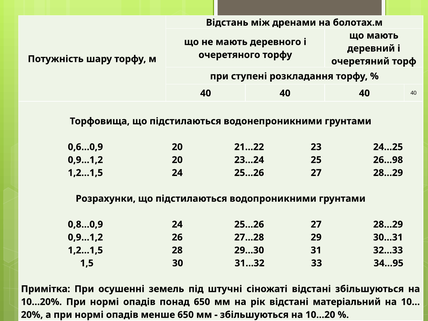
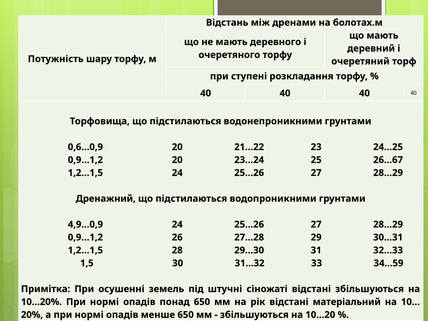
26…98: 26…98 -> 26…67
Розрахунки: Розрахунки -> Дренажний
0,8…0,9: 0,8…0,9 -> 4,9…0,9
34…95: 34…95 -> 34…59
